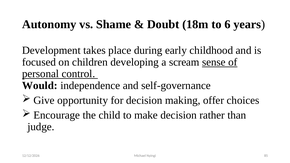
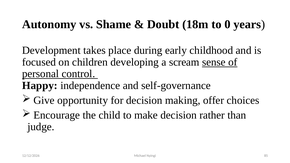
6: 6 -> 0
Would: Would -> Happy
